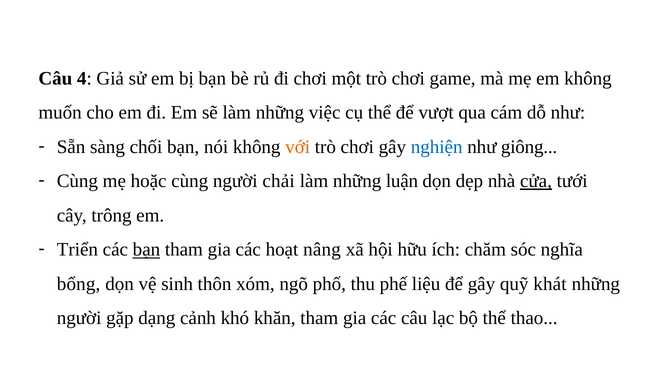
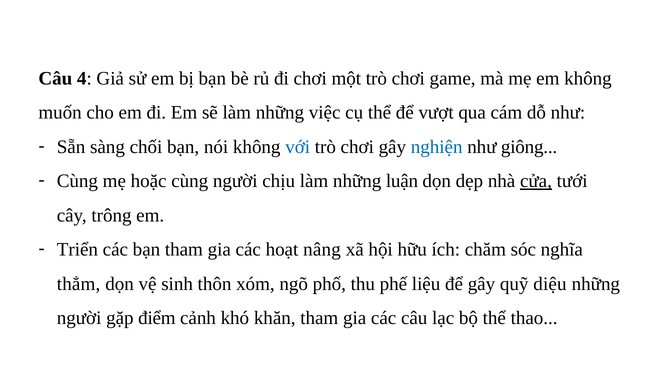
với colour: orange -> blue
chải: chải -> chịu
bạn at (146, 250) underline: present -> none
bổng: bổng -> thẳm
khát: khát -> diệu
dạng: dạng -> điểm
